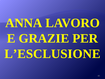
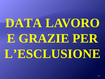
ANNA: ANNA -> DATA
